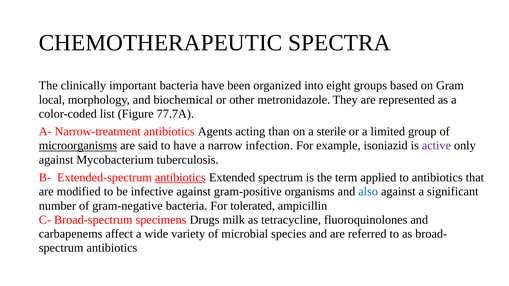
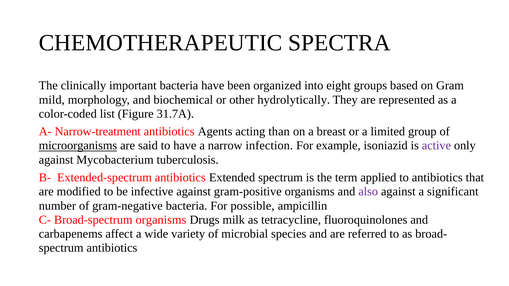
local: local -> mild
metronidazole: metronidazole -> hydrolytically
77.7A: 77.7A -> 31.7A
sterile: sterile -> breast
antibiotics at (180, 178) underline: present -> none
also colour: blue -> purple
tolerated: tolerated -> possible
Broad-spectrum specimens: specimens -> organisms
